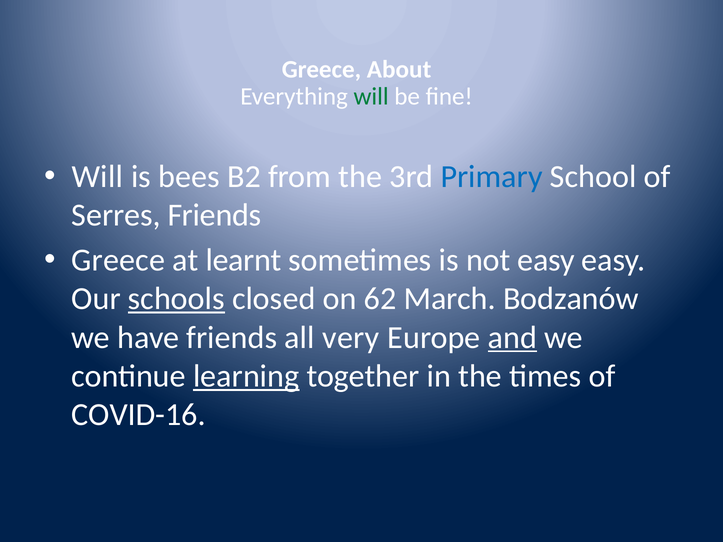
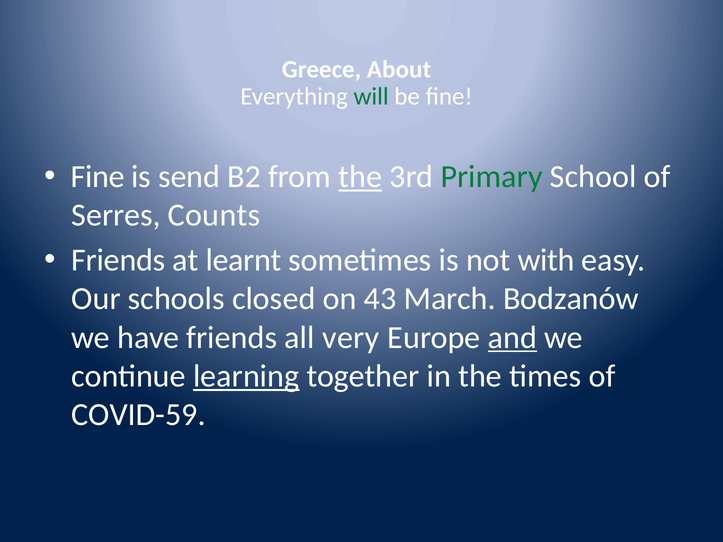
Will at (97, 177): Will -> Fine
bees: bees -> send
the at (360, 177) underline: none -> present
Primary colour: blue -> green
Serres Friends: Friends -> Counts
Greece at (118, 260): Greece -> Friends
not easy: easy -> with
schools underline: present -> none
62: 62 -> 43
COVID-16: COVID-16 -> COVID-59
